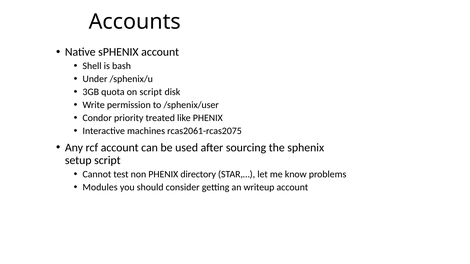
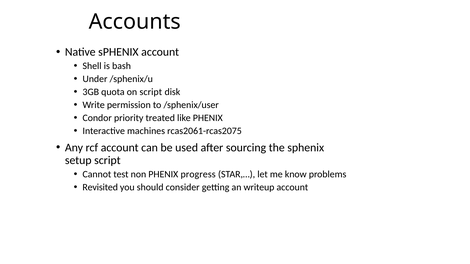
directory: directory -> progress
Modules: Modules -> Revisited
